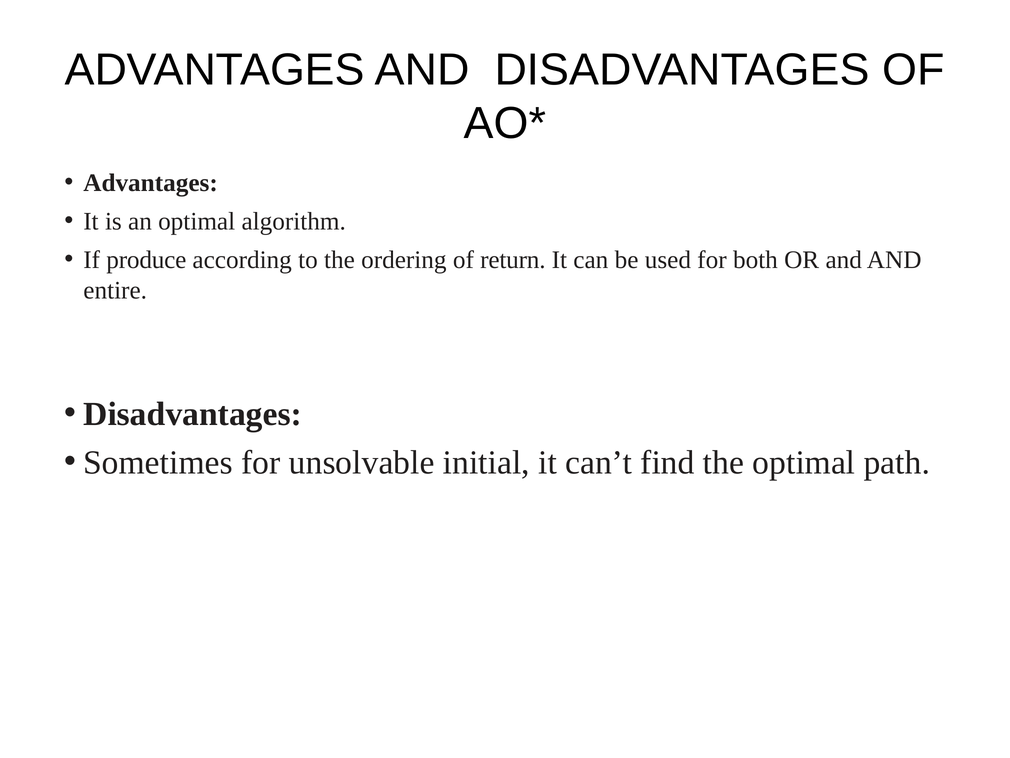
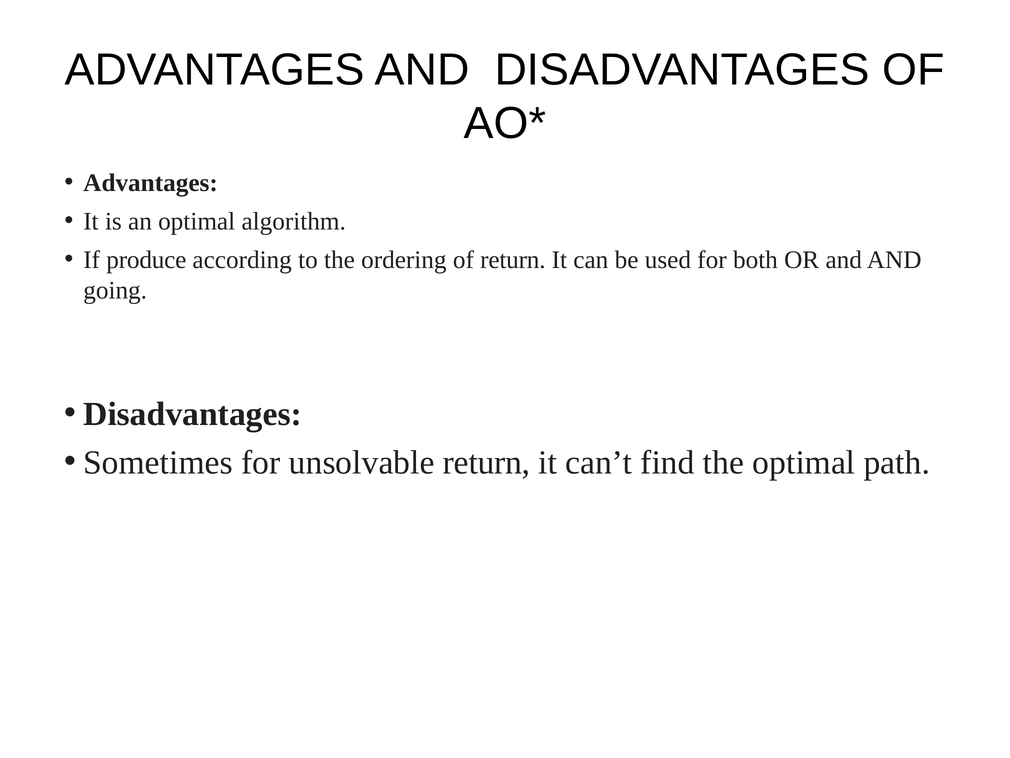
entire: entire -> going
unsolvable initial: initial -> return
